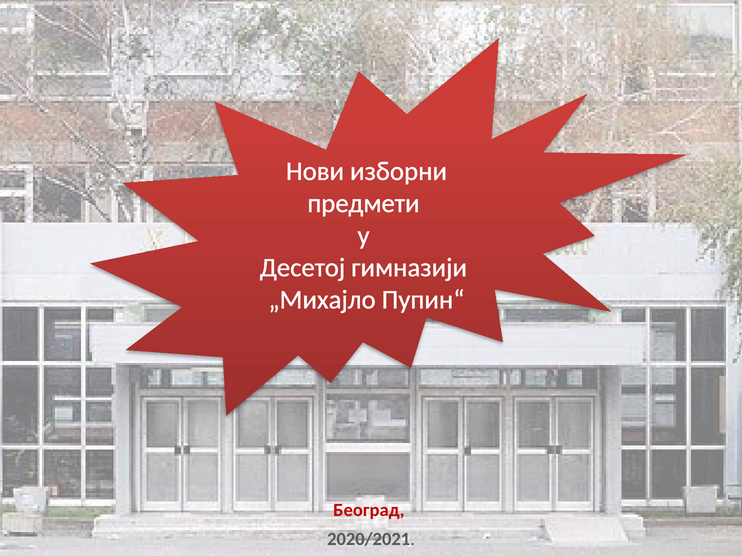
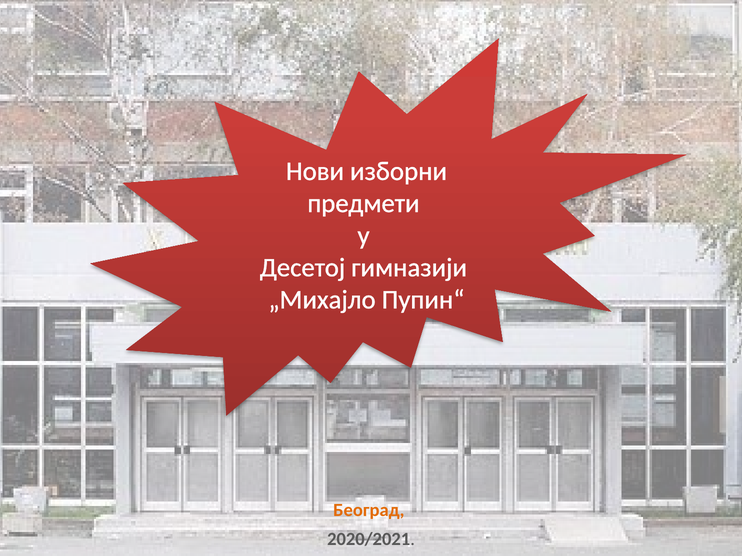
Београд colour: red -> orange
